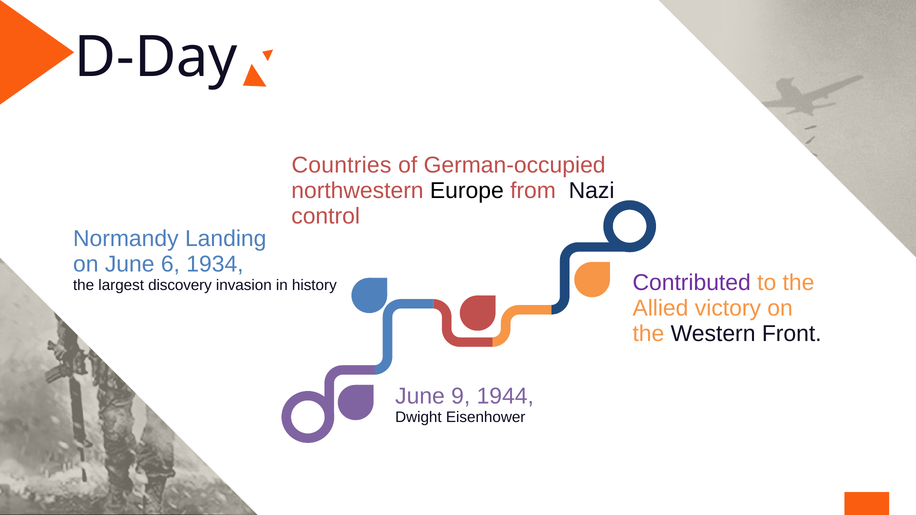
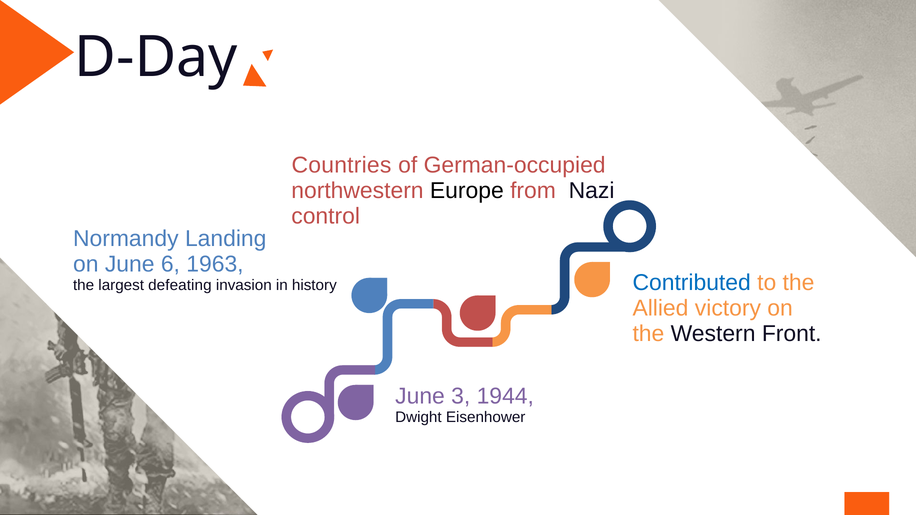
1934: 1934 -> 1963
Contributed colour: purple -> blue
discovery: discovery -> defeating
9: 9 -> 3
